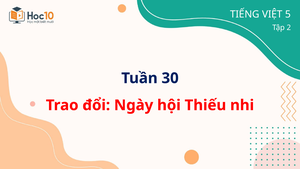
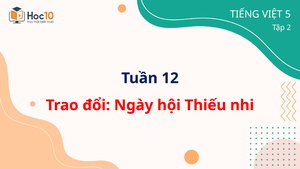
30: 30 -> 12
